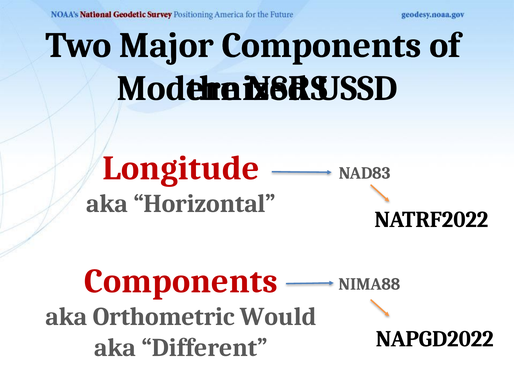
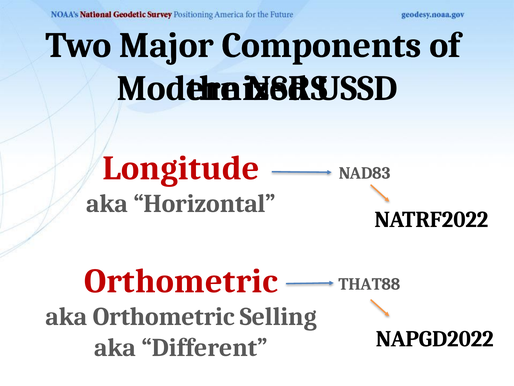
Components at (181, 281): Components -> Orthometric
NIMA88: NIMA88 -> THAT88
Would: Would -> Selling
